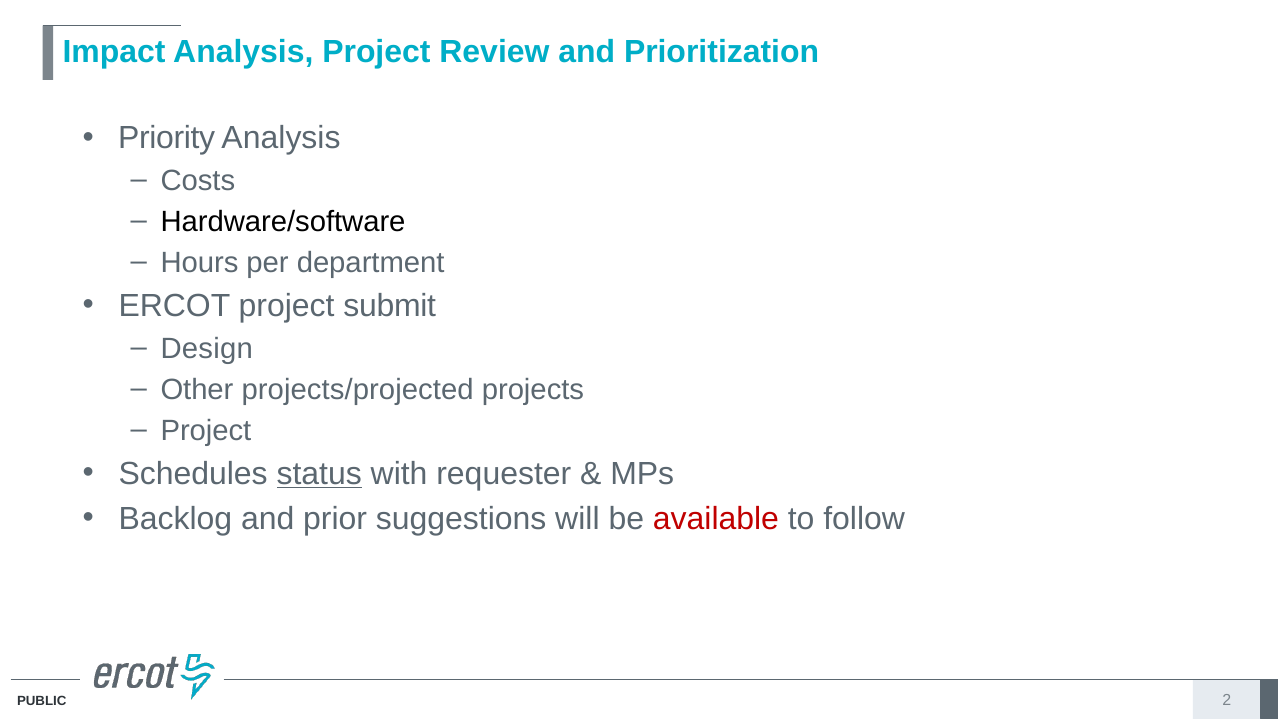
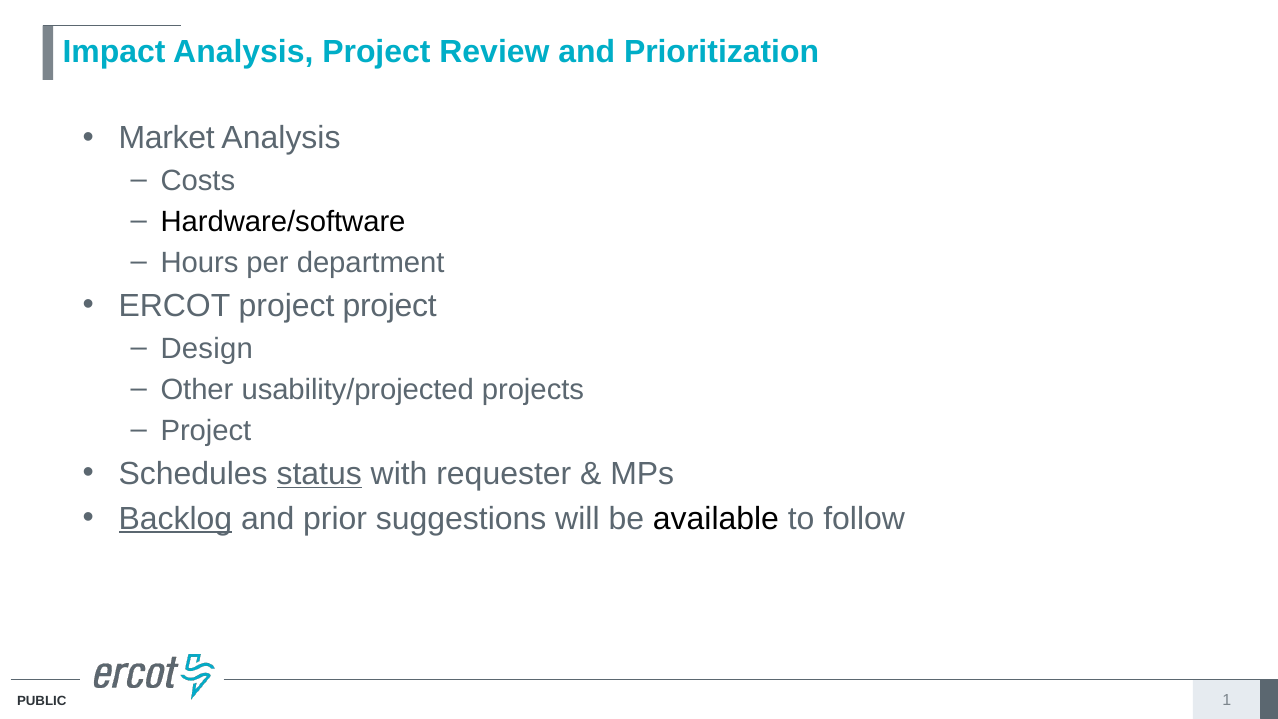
Priority: Priority -> Market
project submit: submit -> project
projects/projected: projects/projected -> usability/projected
Backlog underline: none -> present
available colour: red -> black
2: 2 -> 1
